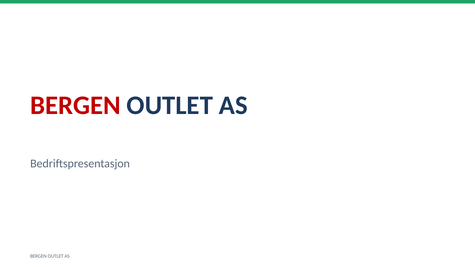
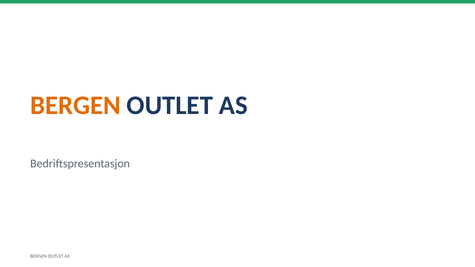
BERGEN at (75, 105) colour: red -> orange
